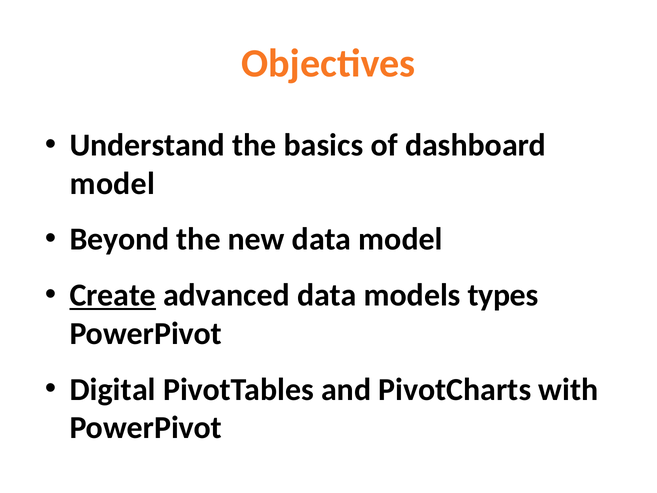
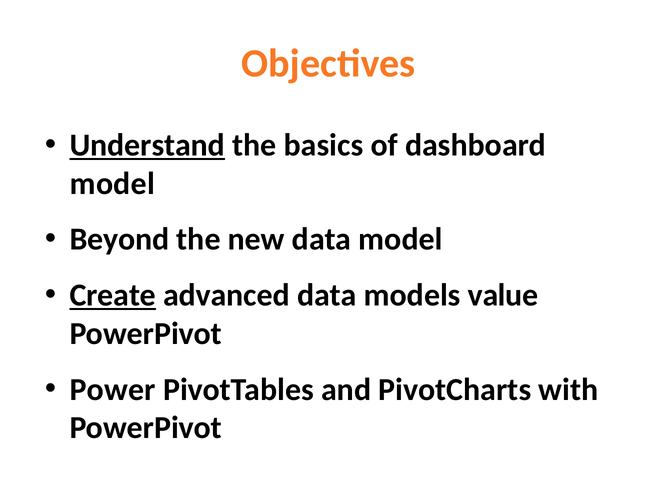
Understand underline: none -> present
types: types -> value
Digital: Digital -> Power
